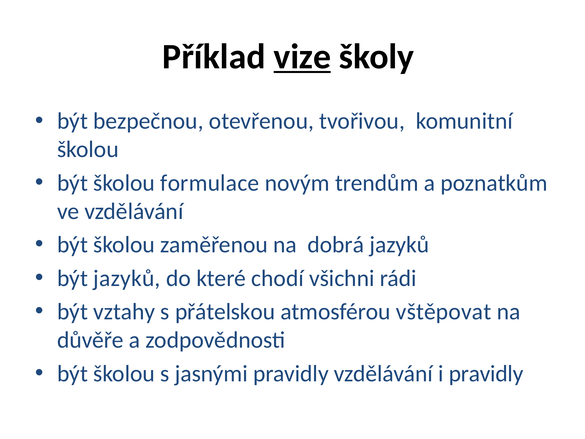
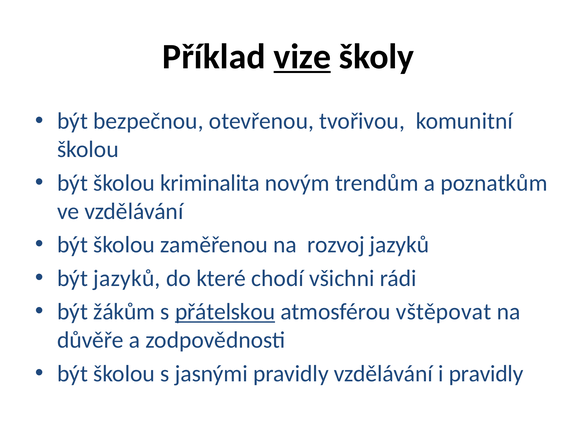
formulace: formulace -> kriminalita
dobrá: dobrá -> rozvoj
vztahy: vztahy -> žákům
přátelskou underline: none -> present
